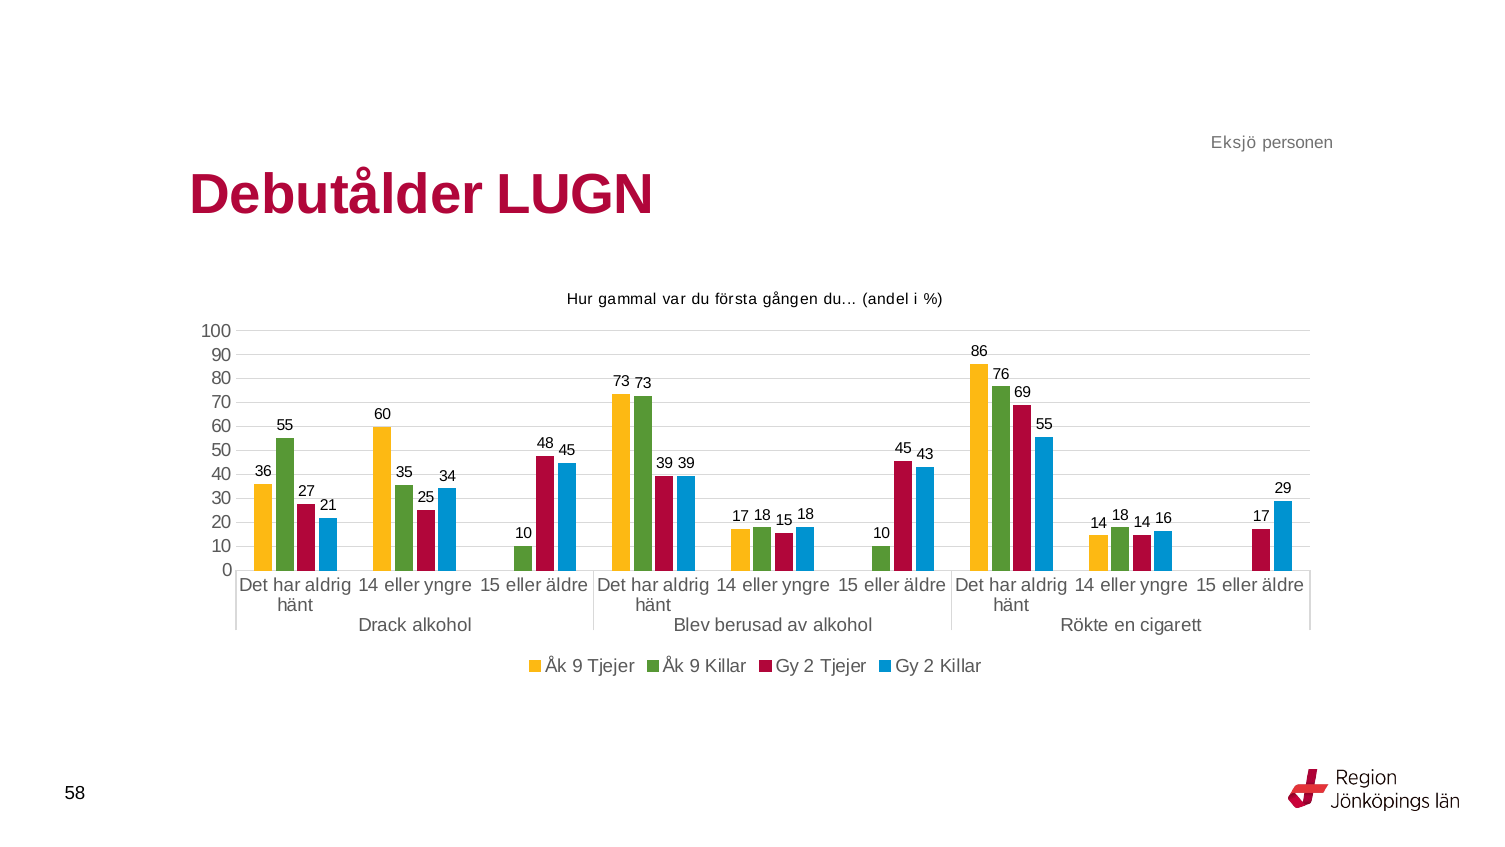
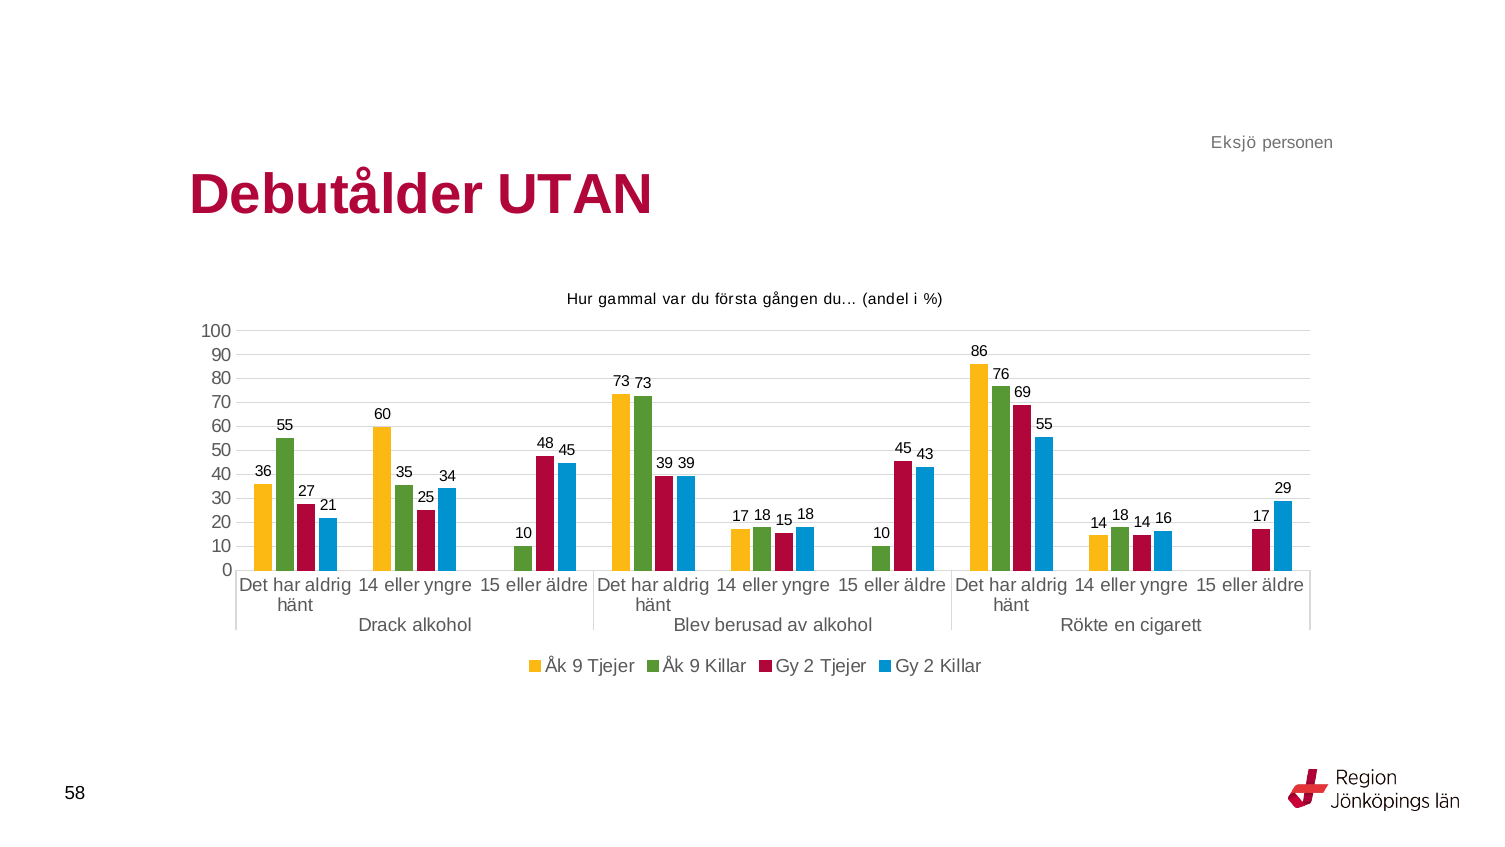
LUGN: LUGN -> UTAN
